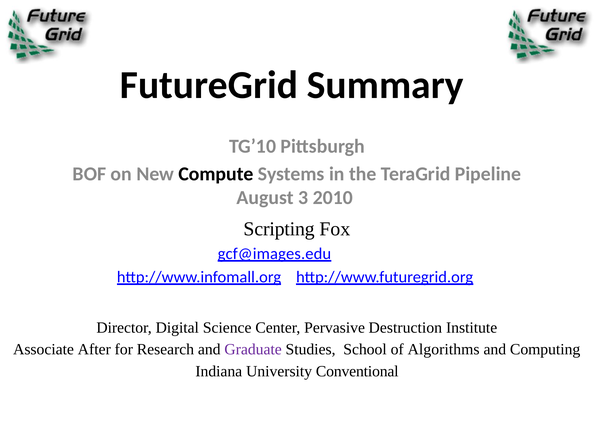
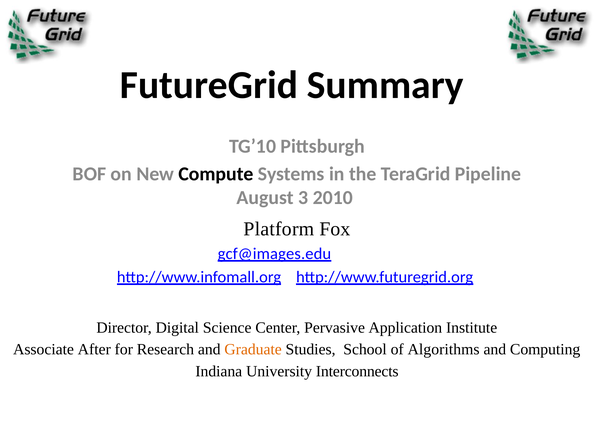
Scripting: Scripting -> Platform
Destruction: Destruction -> Application
Graduate colour: purple -> orange
Conventional: Conventional -> Interconnects
